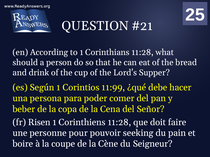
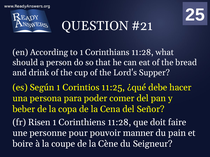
11:99: 11:99 -> 11:25
seeking: seeking -> manner
